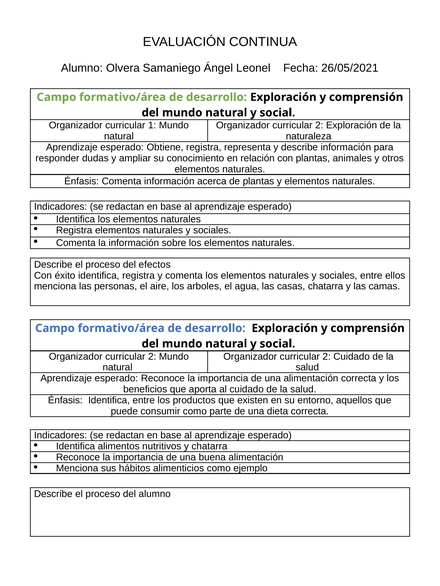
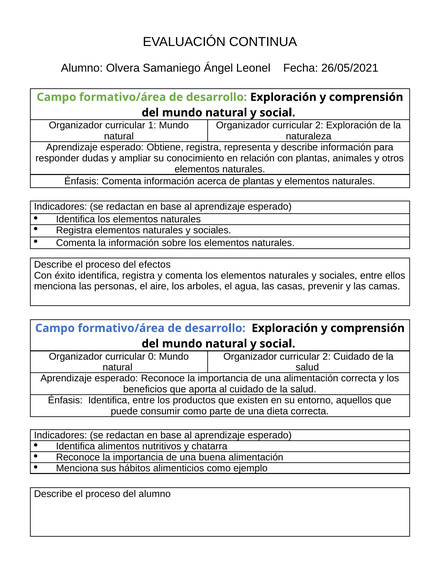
casas chatarra: chatarra -> prevenir
2 at (152, 357): 2 -> 0
